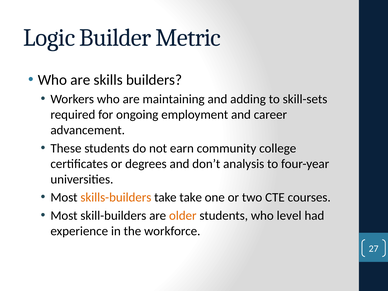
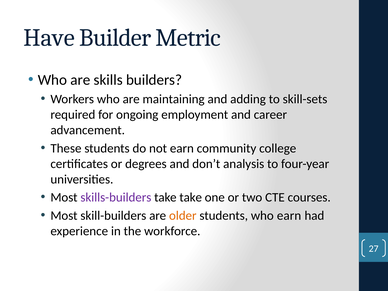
Logic: Logic -> Have
skills-builders colour: orange -> purple
who level: level -> earn
